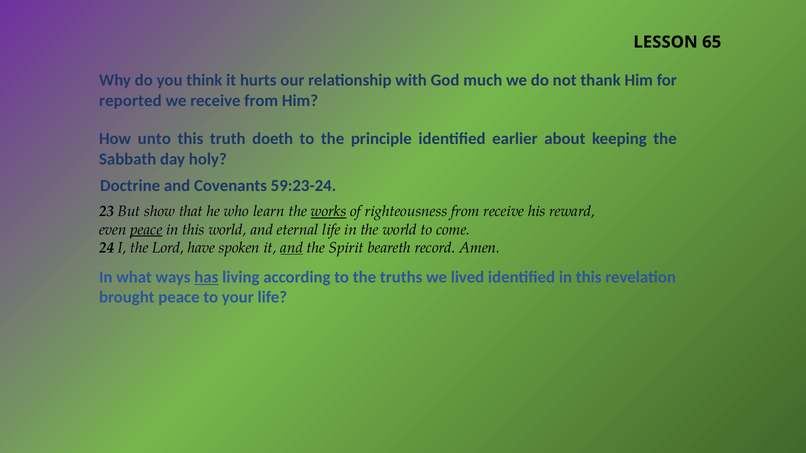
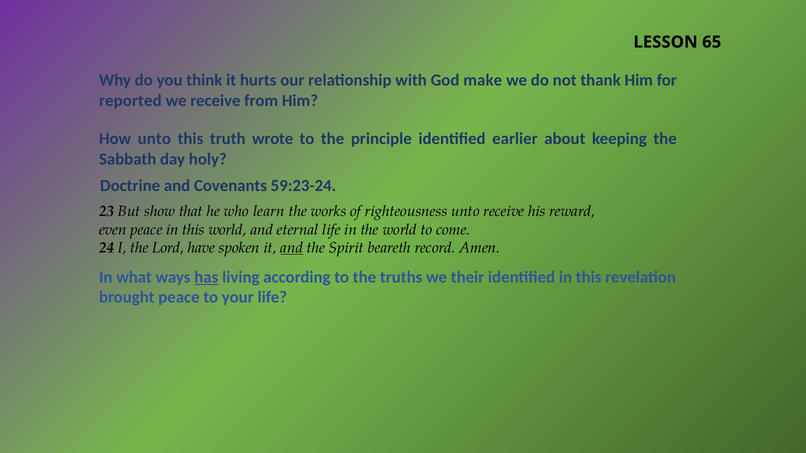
much: much -> make
doeth: doeth -> wrote
works underline: present -> none
righteousness from: from -> unto
peace at (146, 230) underline: present -> none
lived: lived -> their
